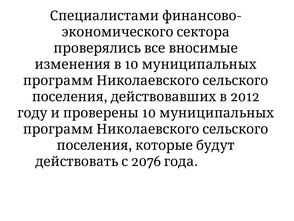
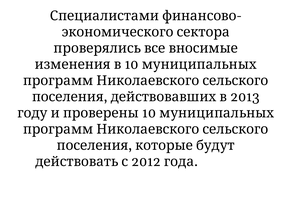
2012: 2012 -> 2013
2076: 2076 -> 2012
